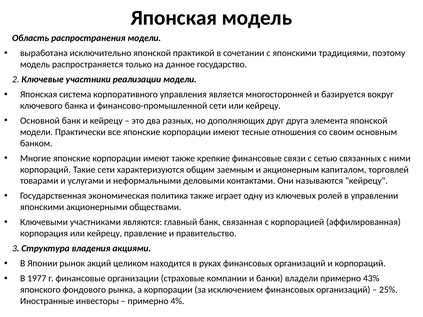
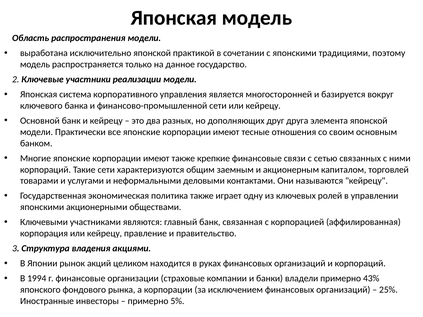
1977: 1977 -> 1994
4%: 4% -> 5%
